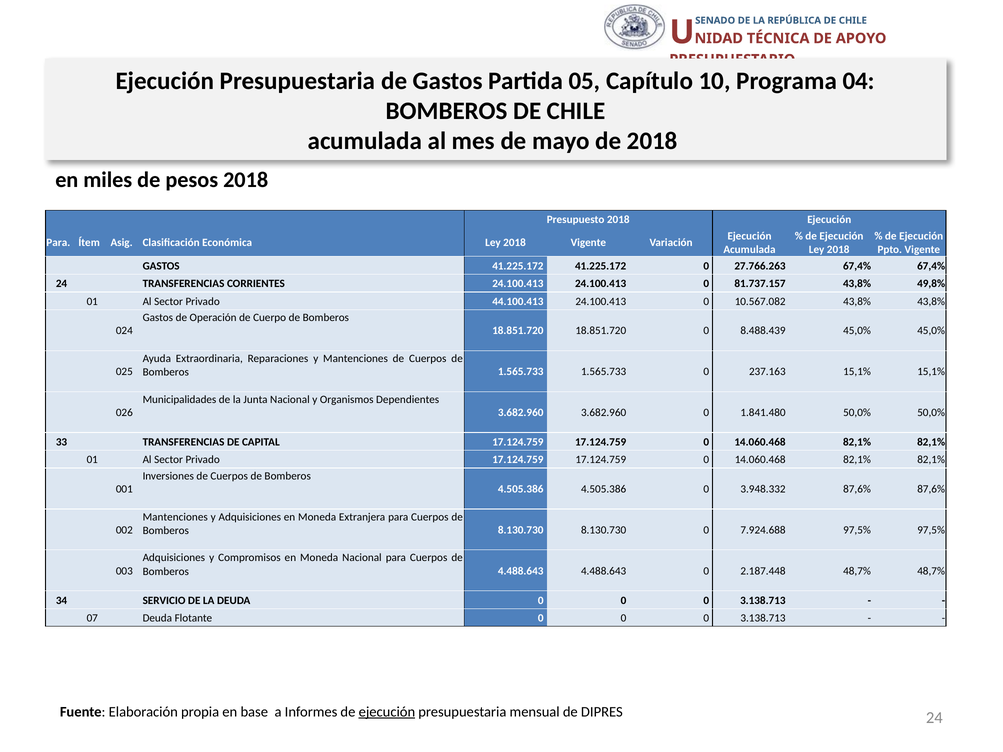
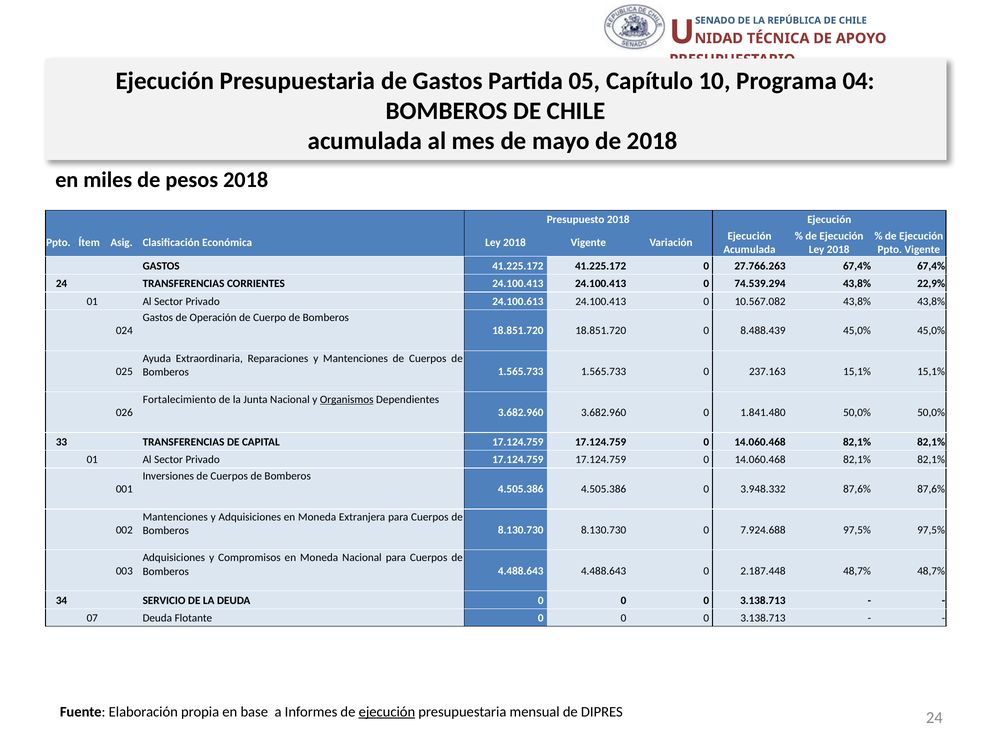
Para at (58, 243): Para -> Ppto
81.737.157: 81.737.157 -> 74.539.294
49,8%: 49,8% -> 22,9%
44.100.413: 44.100.413 -> 24.100.613
Municipalidades: Municipalidades -> Fortalecimiento
Organismos underline: none -> present
